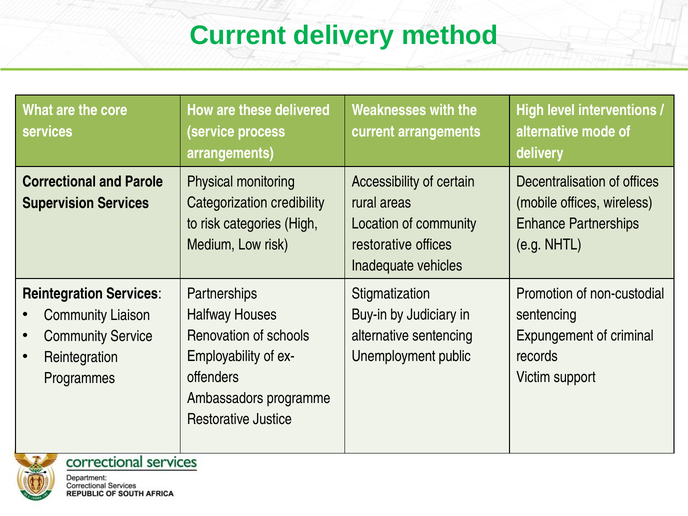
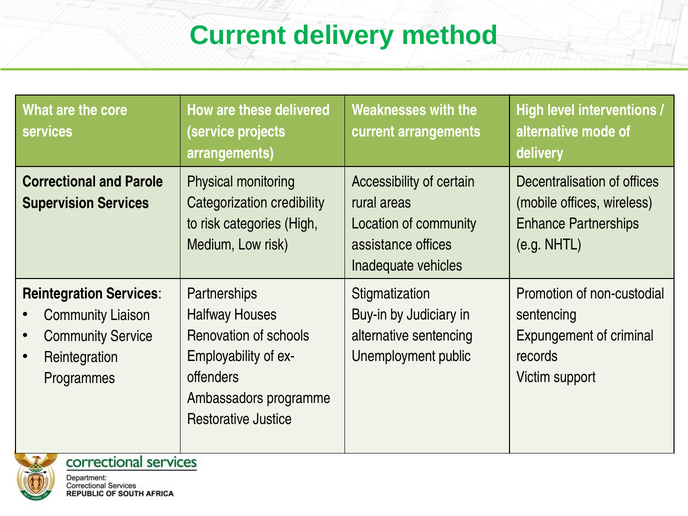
process: process -> projects
restorative at (382, 245): restorative -> assistance
